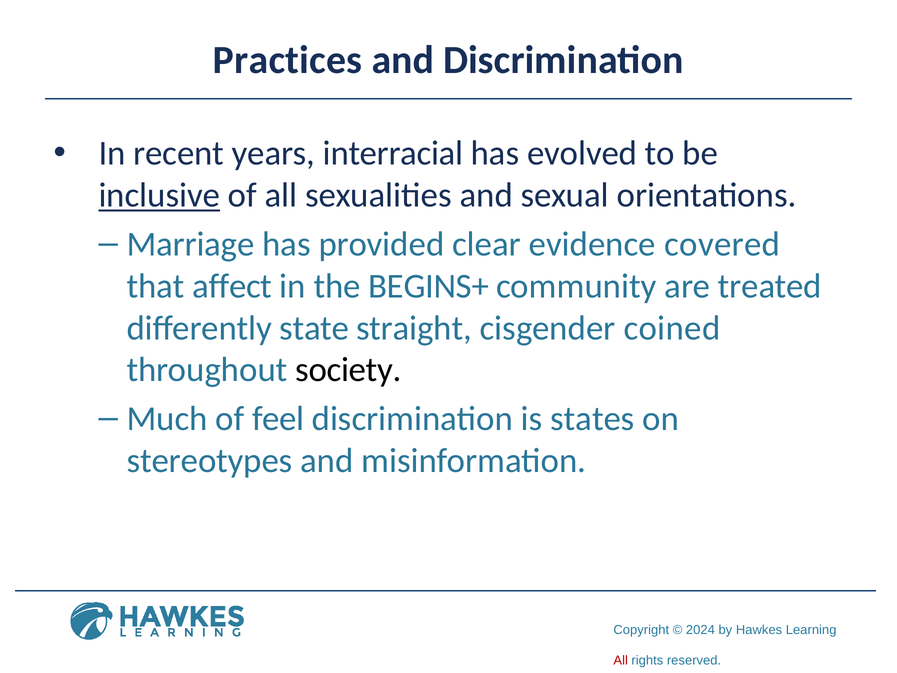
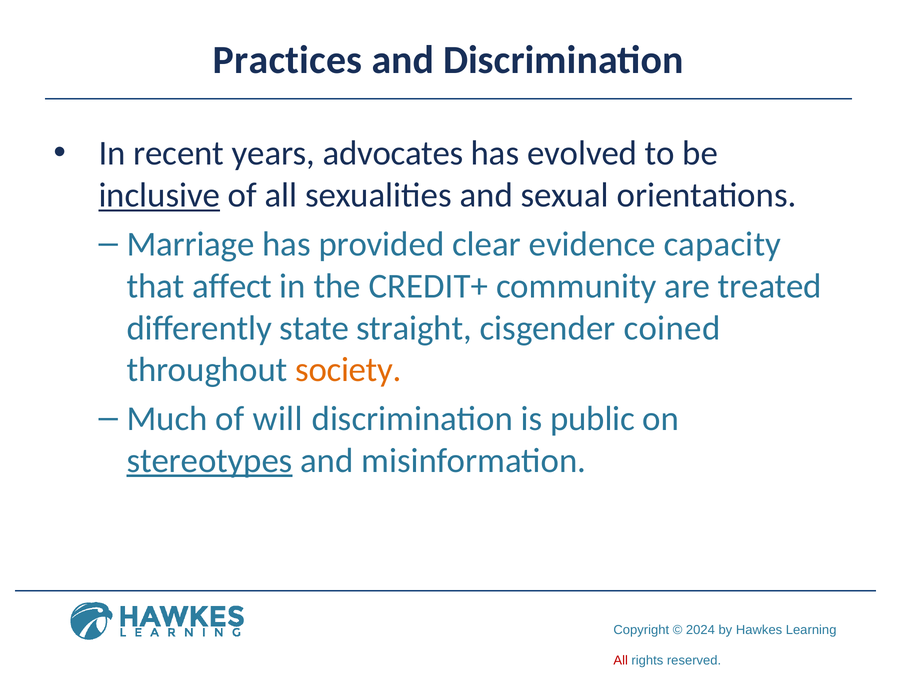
interracial: interracial -> advocates
covered: covered -> capacity
BEGINS+: BEGINS+ -> CREDIT+
society colour: black -> orange
feel: feel -> will
states: states -> public
stereotypes underline: none -> present
